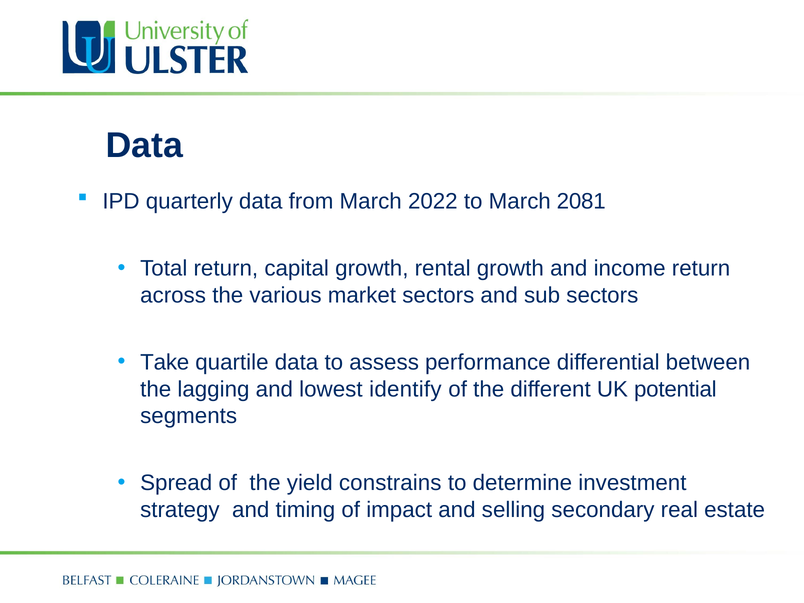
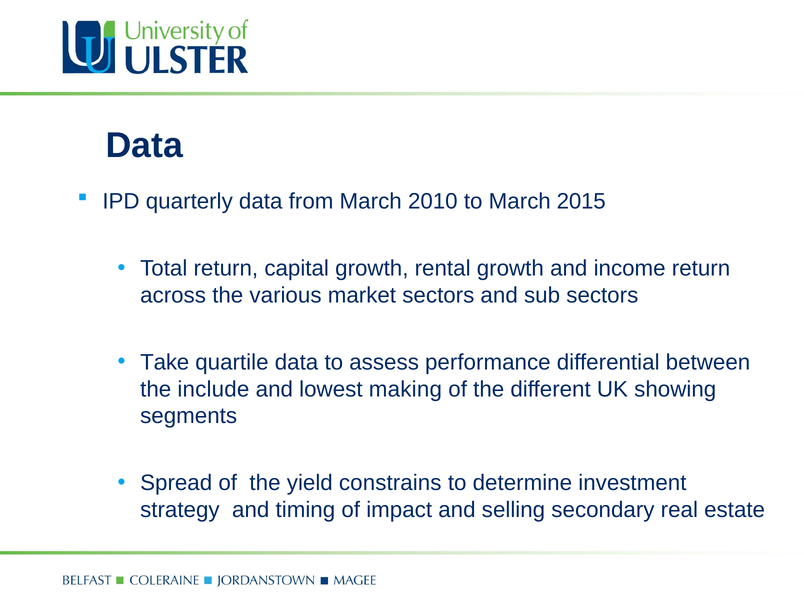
2022: 2022 -> 2010
2081: 2081 -> 2015
lagging: lagging -> include
identify: identify -> making
potential: potential -> showing
